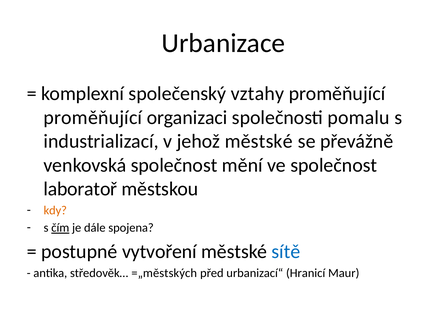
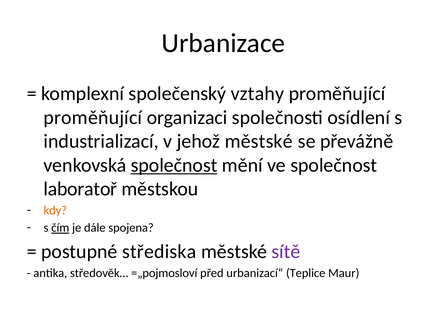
pomalu: pomalu -> osídlení
společnost at (174, 165) underline: none -> present
vytvoření: vytvoření -> střediska
sítě colour: blue -> purple
=„městských: =„městských -> =„pojmosloví
Hranicí: Hranicí -> Teplice
